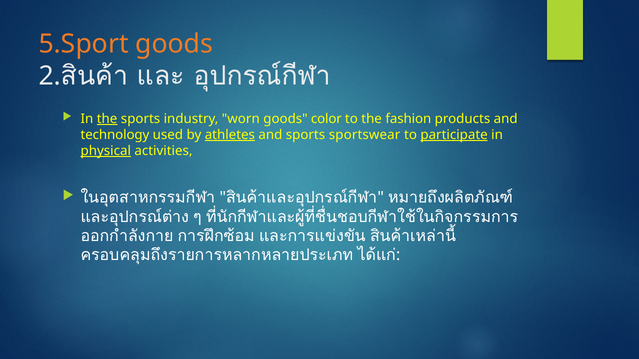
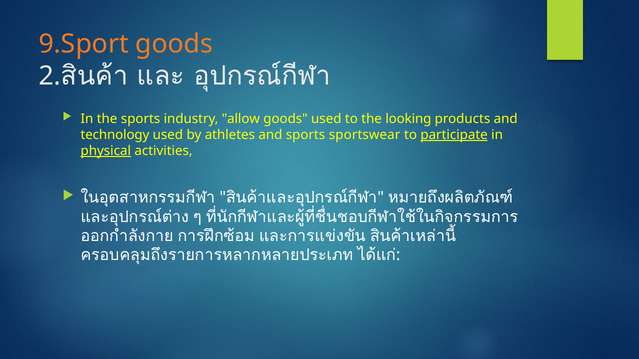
5.Sport: 5.Sport -> 9.Sport
the at (107, 119) underline: present -> none
worn: worn -> allow
goods color: color -> used
fashion: fashion -> looking
athletes underline: present -> none
